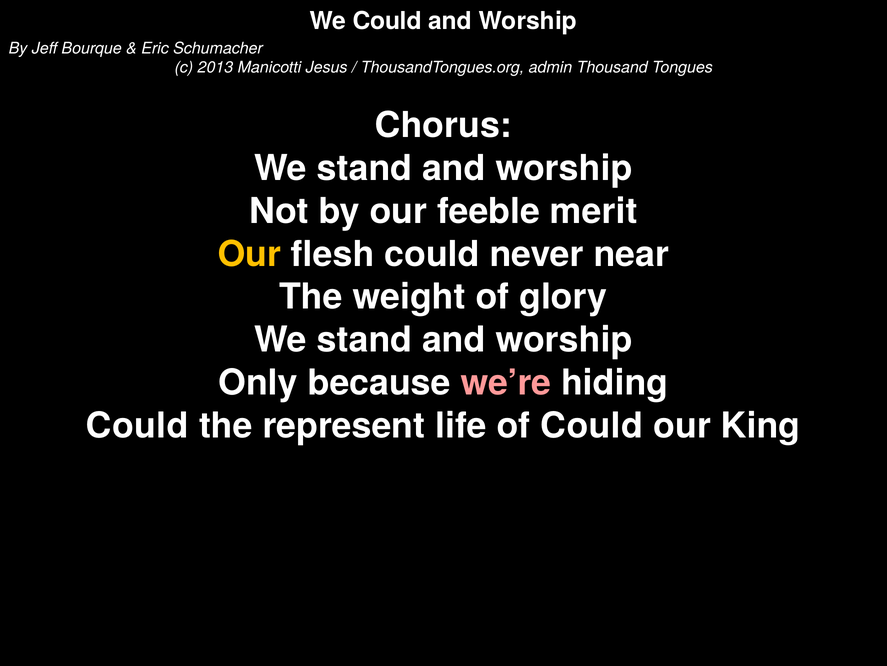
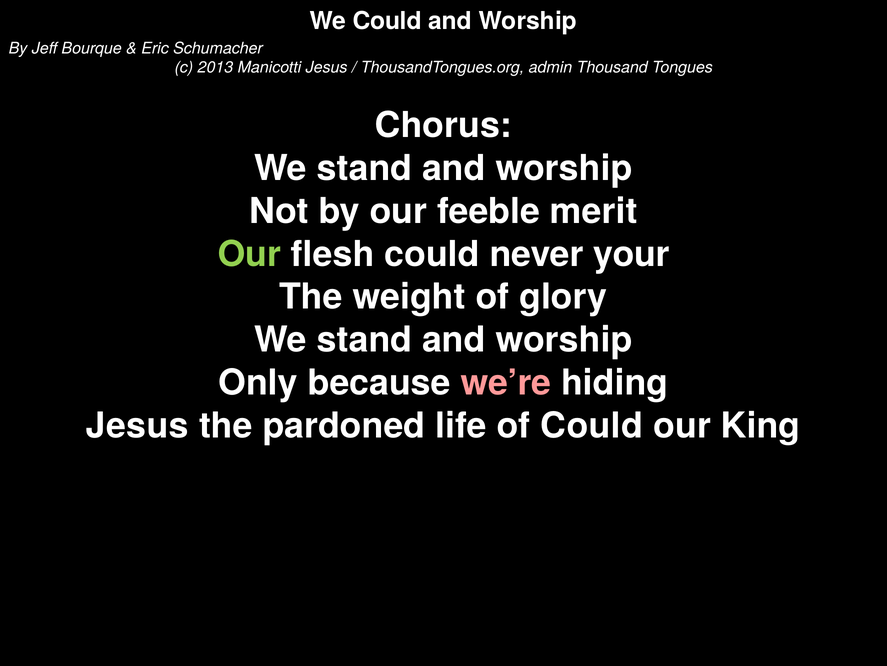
Our at (249, 254) colour: yellow -> light green
near: near -> your
Could at (137, 425): Could -> Jesus
represent: represent -> pardoned
